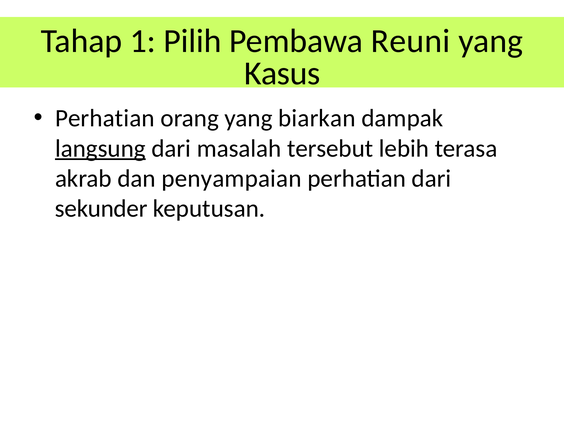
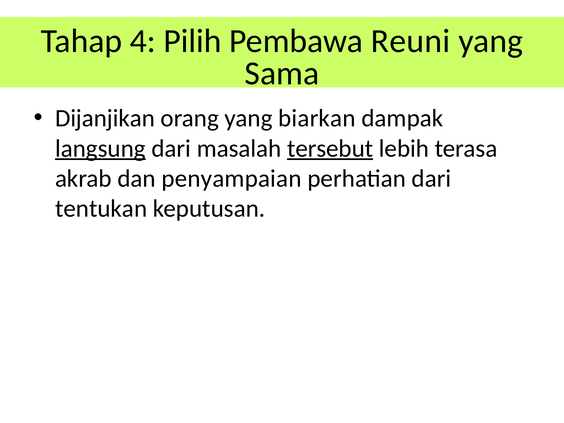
1: 1 -> 4
Kasus: Kasus -> Sama
Perhatian at (105, 118): Perhatian -> Dijanjikan
tersebut underline: none -> present
sekunder: sekunder -> tentukan
